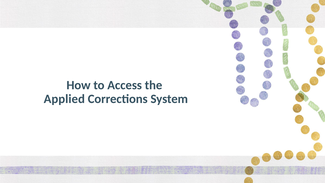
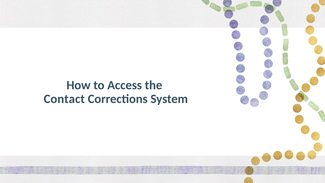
Applied: Applied -> Contact
